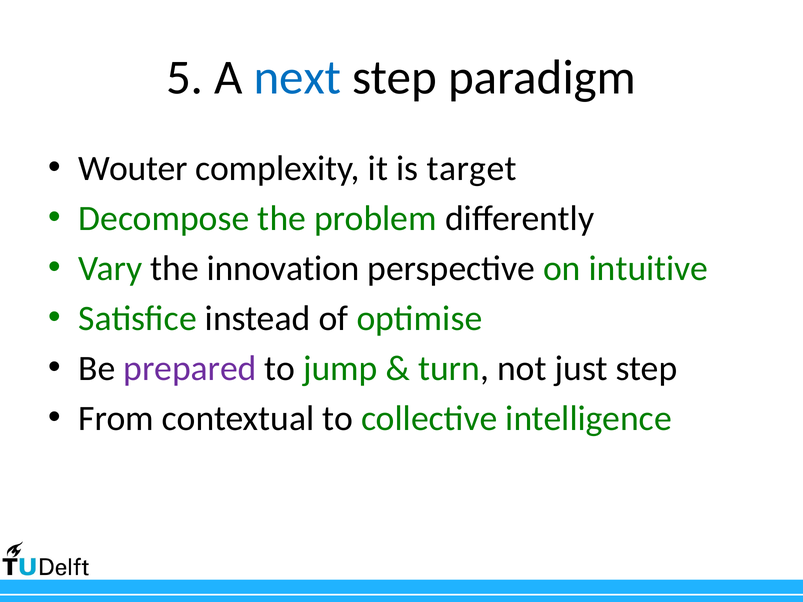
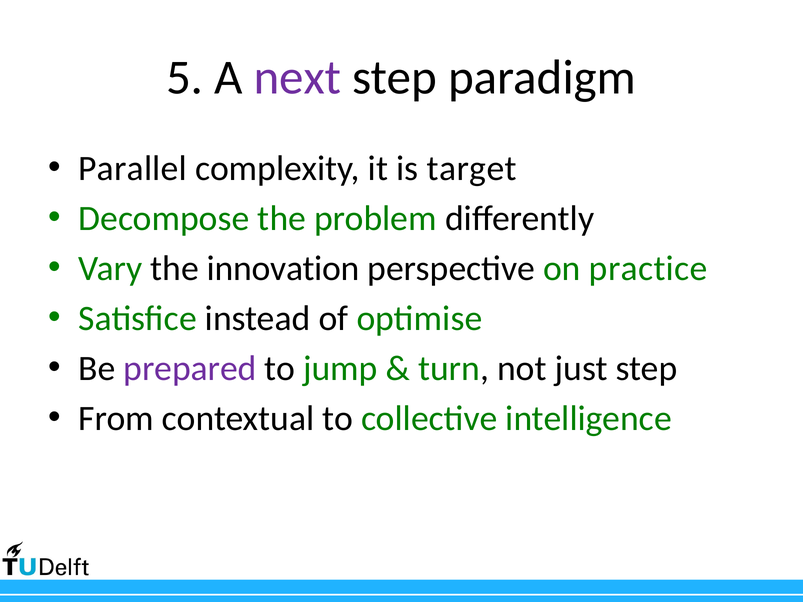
next colour: blue -> purple
Wouter: Wouter -> Parallel
intuitive: intuitive -> practice
